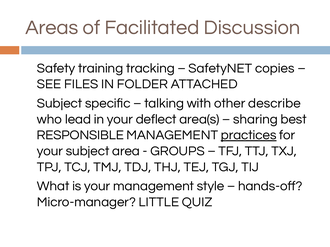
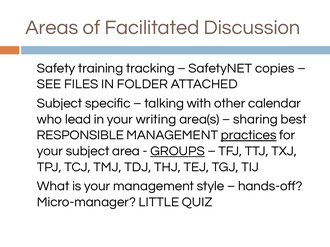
describe: describe -> calendar
deflect: deflect -> writing
GROUPS underline: none -> present
